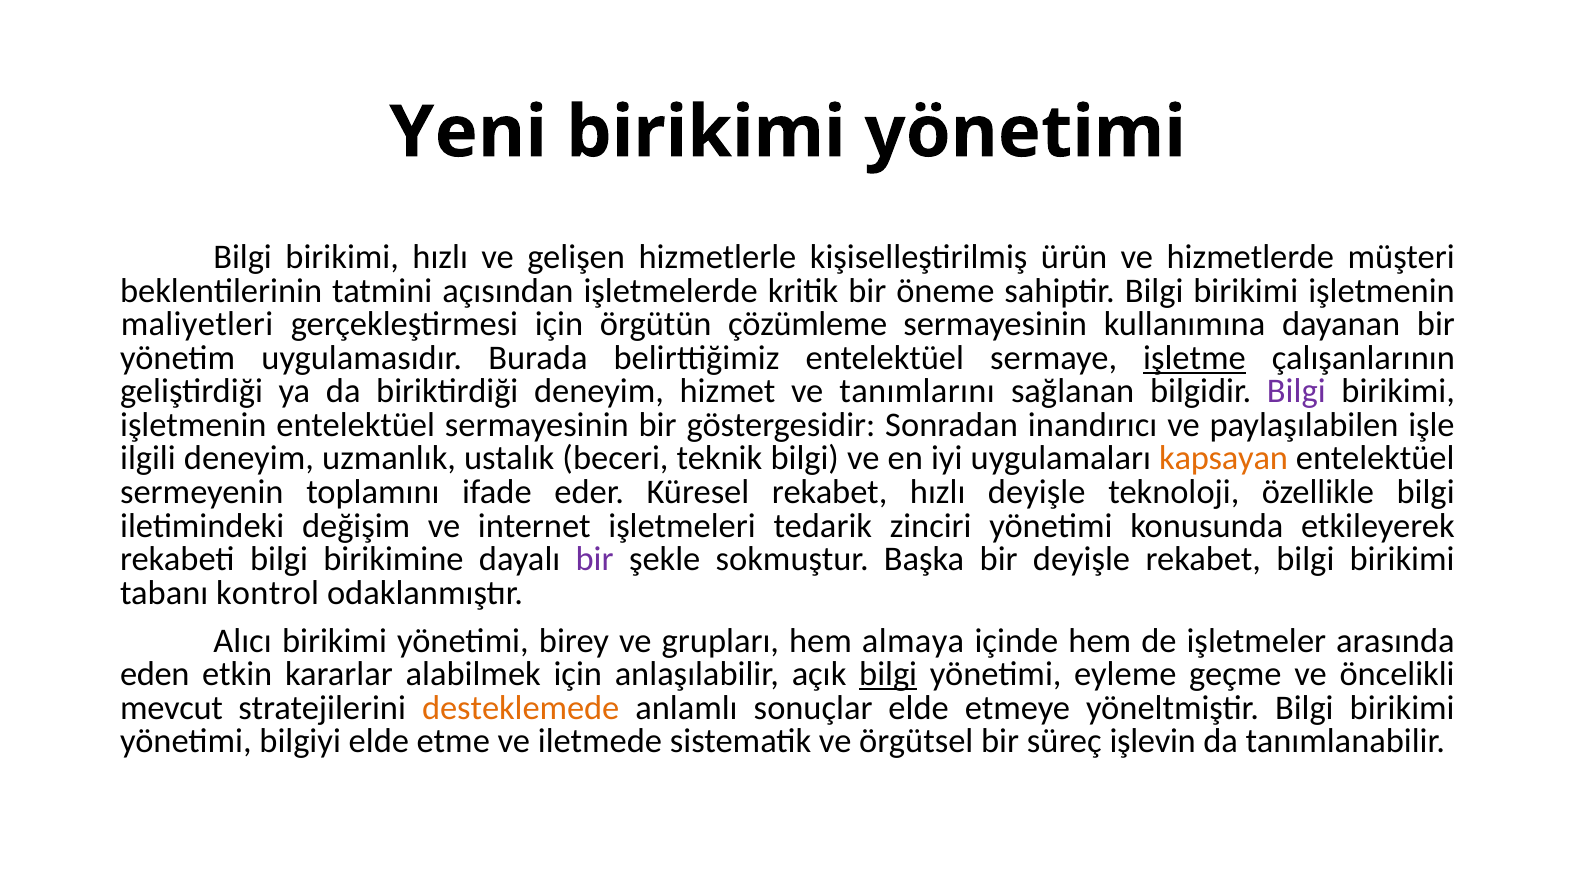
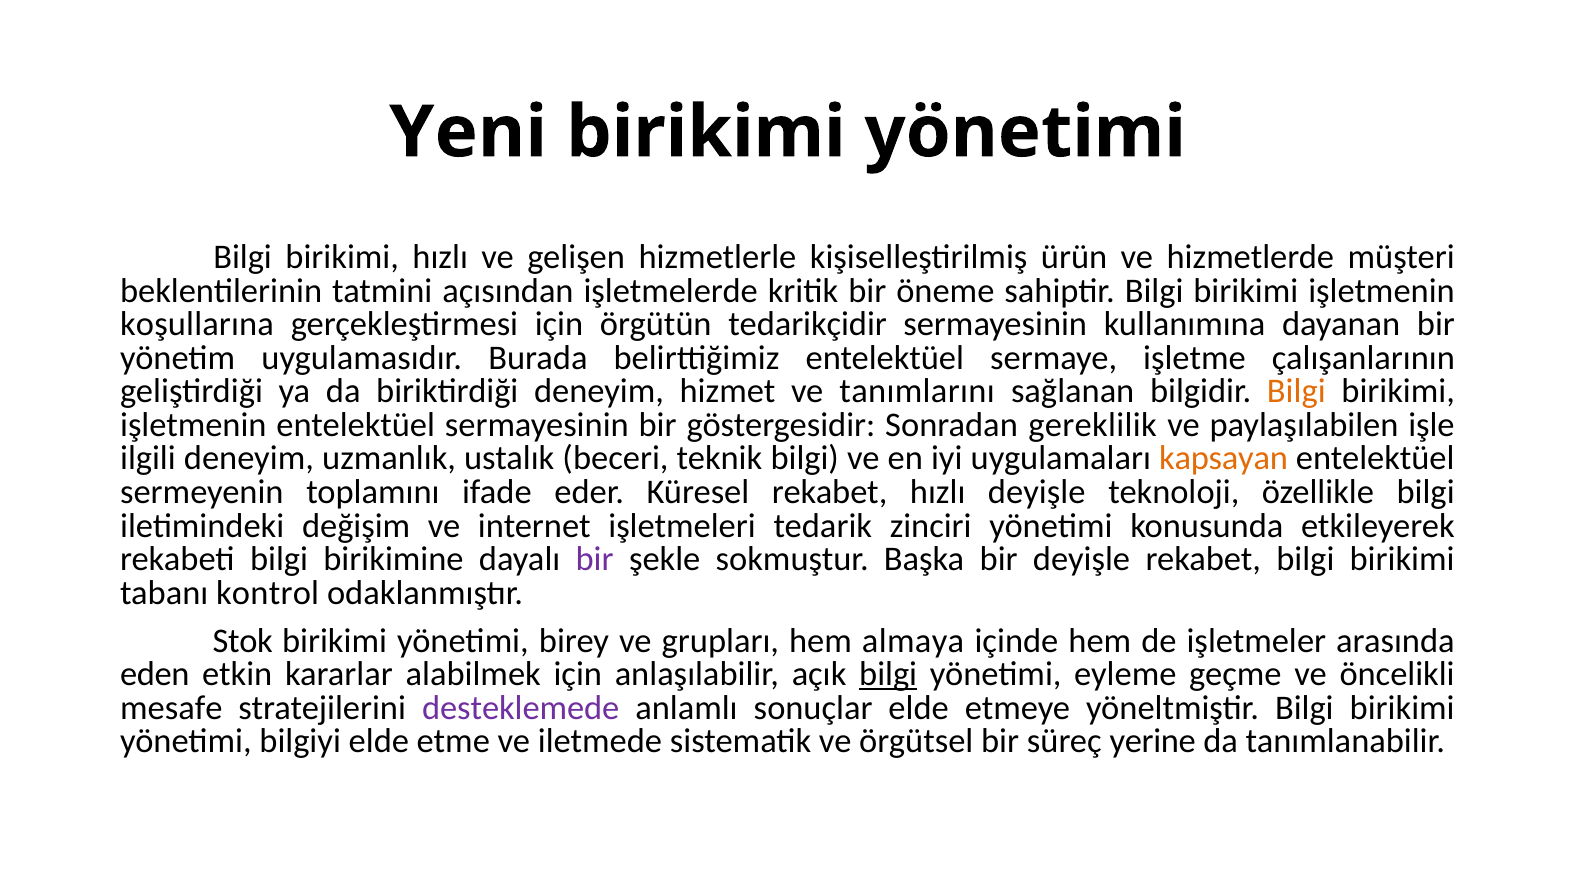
maliyetleri: maliyetleri -> koşullarına
çözümleme: çözümleme -> tedarikçidir
işletme underline: present -> none
Bilgi at (1296, 391) colour: purple -> orange
inandırıcı: inandırıcı -> gereklilik
Alıcı: Alıcı -> Stok
mevcut: mevcut -> mesafe
desteklemede colour: orange -> purple
işlevin: işlevin -> yerine
